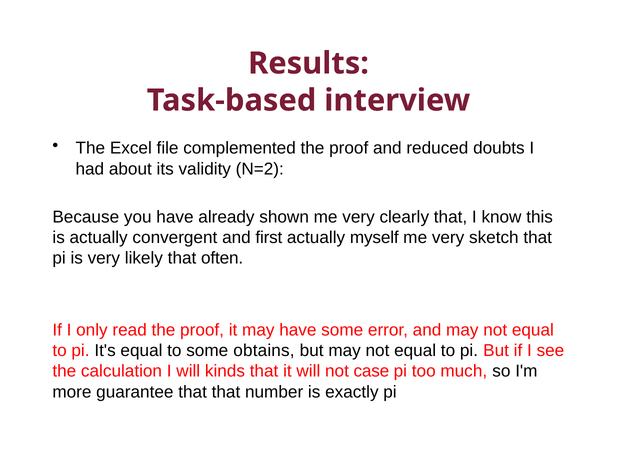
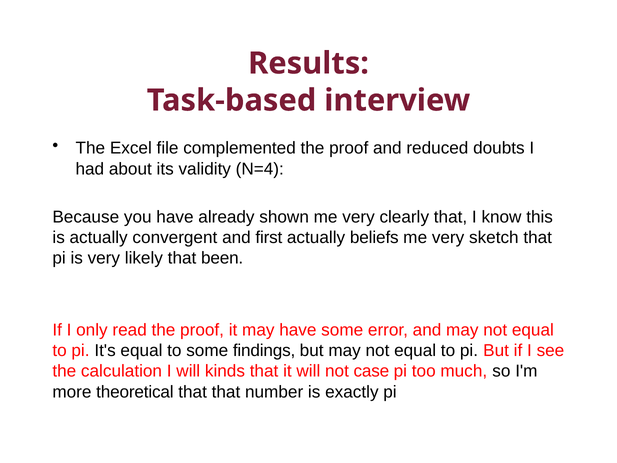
N=2: N=2 -> N=4
myself: myself -> beliefs
often: often -> been
obtains: obtains -> findings
guarantee: guarantee -> theoretical
